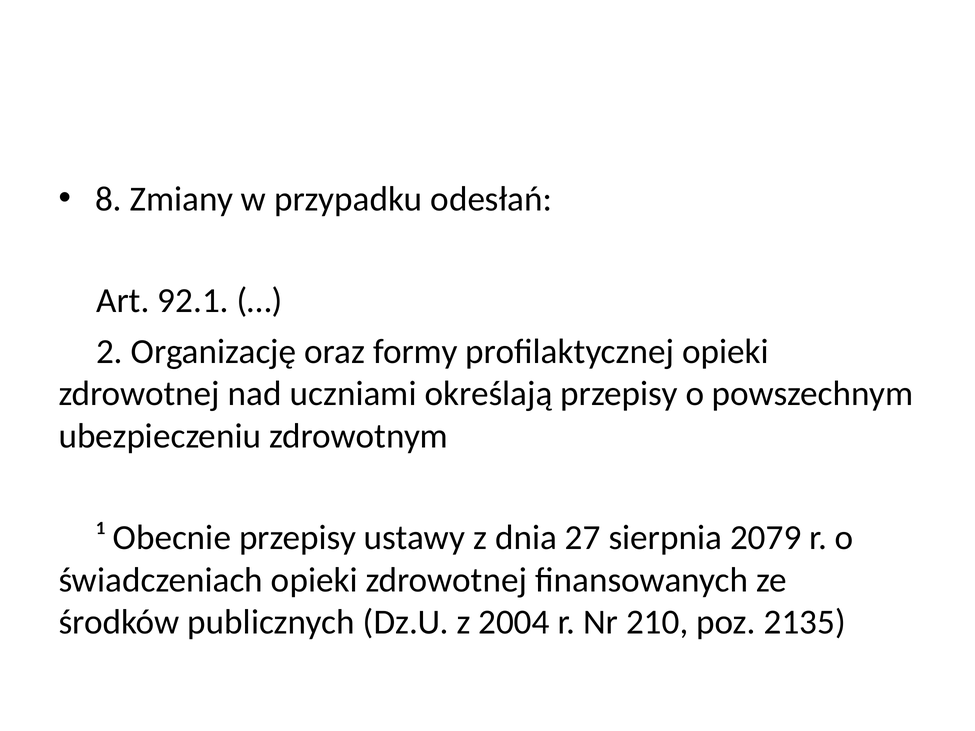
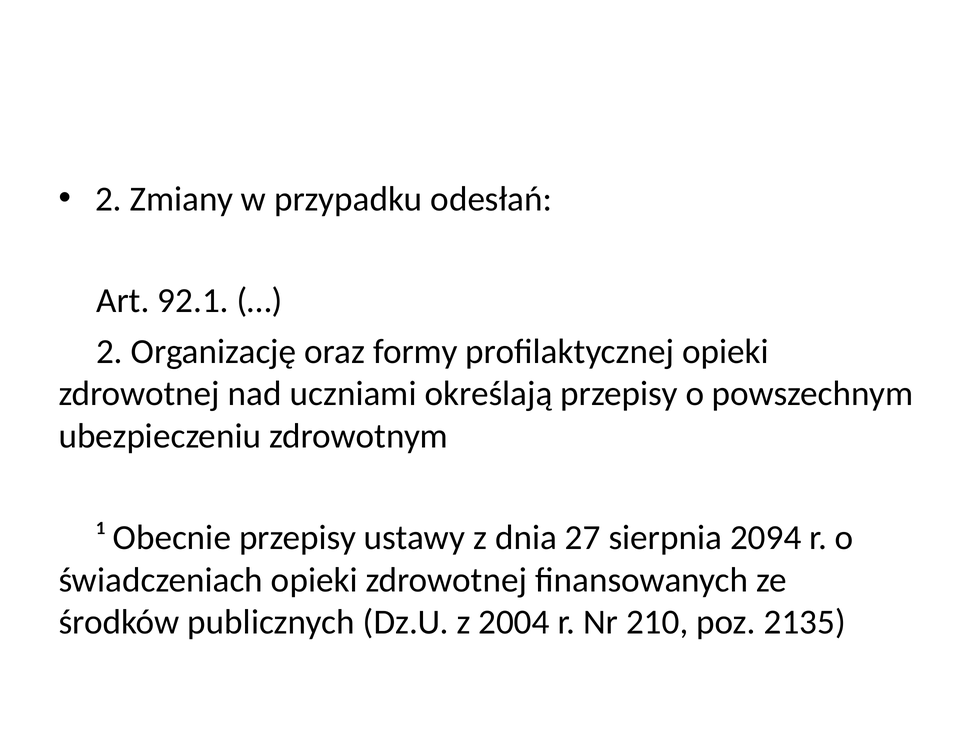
8 at (108, 199): 8 -> 2
2079: 2079 -> 2094
